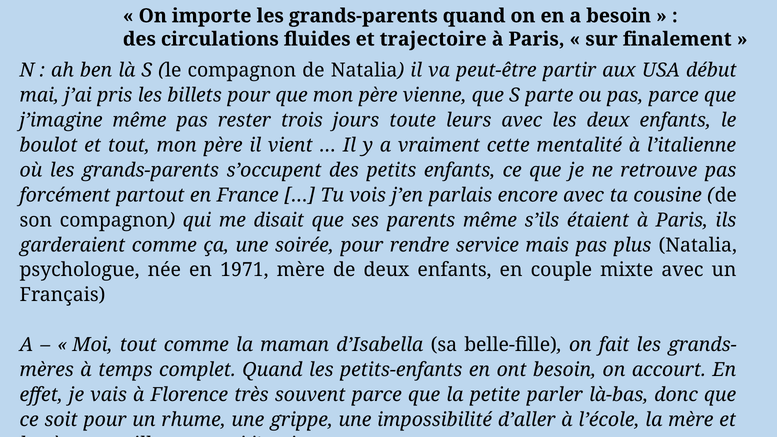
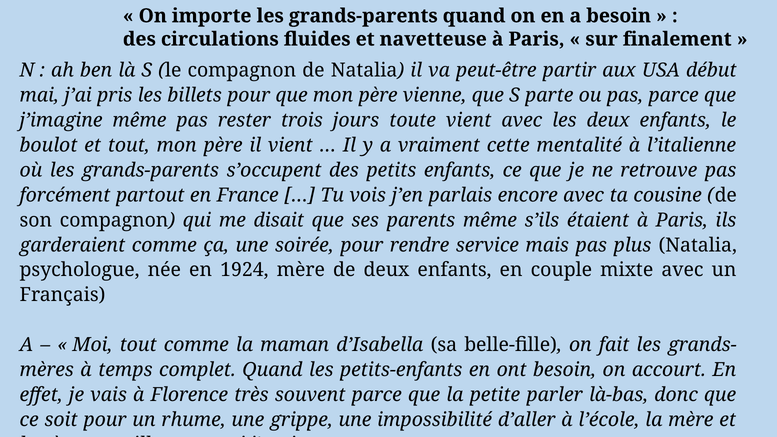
trajectoire: trajectoire -> navetteuse
toute leurs: leurs -> vient
1971: 1971 -> 1924
